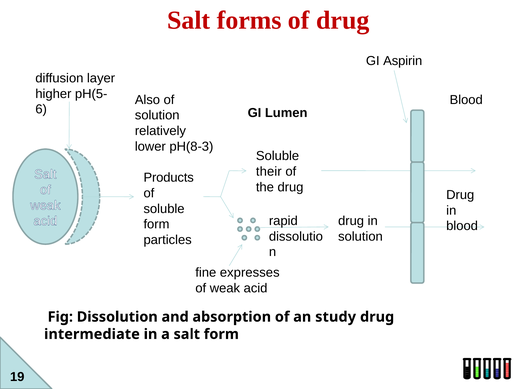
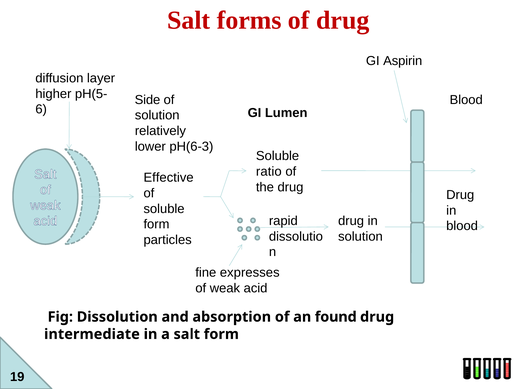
Also: Also -> Side
pH(8-3: pH(8-3 -> pH(6-3
their: their -> ratio
Products: Products -> Effective
study: study -> found
